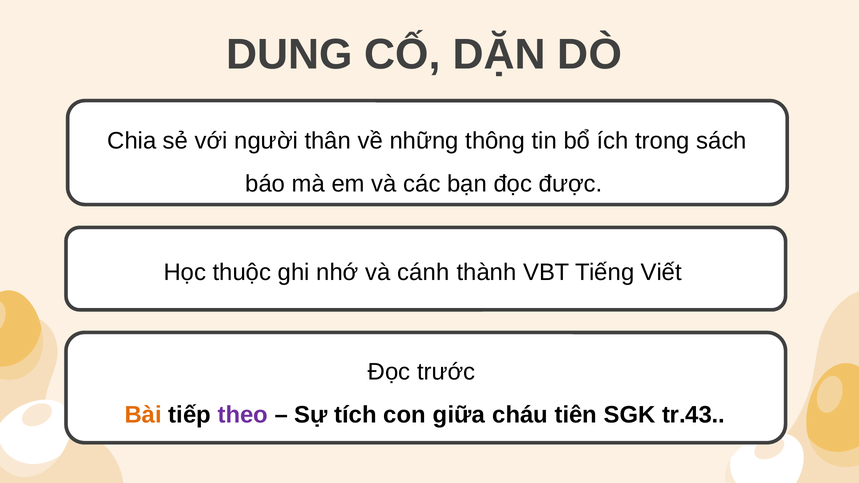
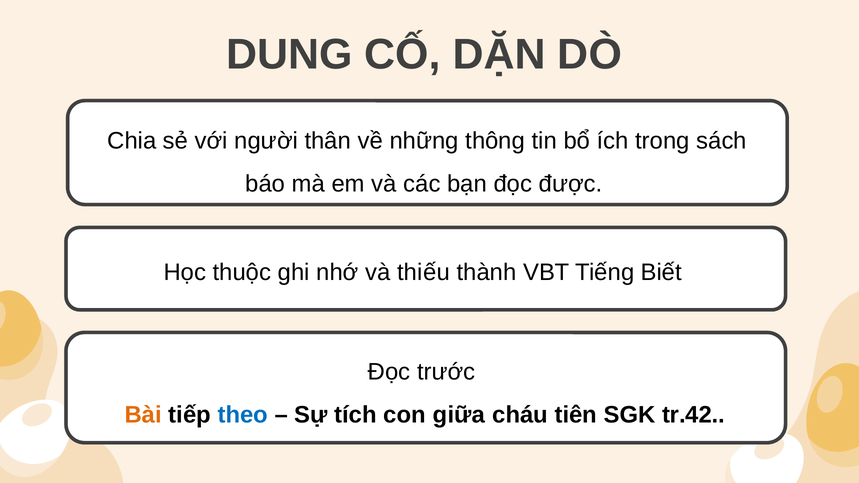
cánh: cánh -> thiếu
Viết: Viết -> Biết
theo colour: purple -> blue
tr.43: tr.43 -> tr.42
